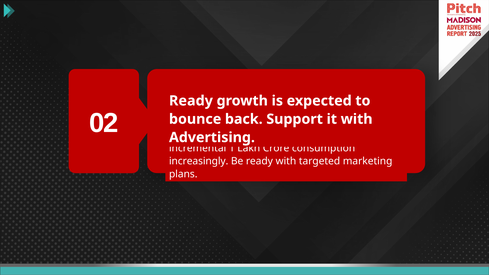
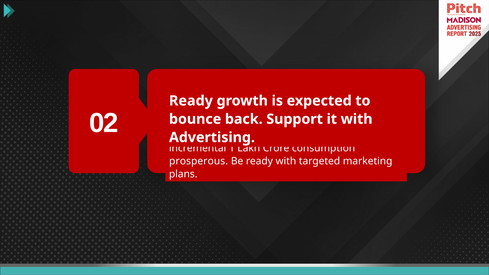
increasingly: increasingly -> prosperous
